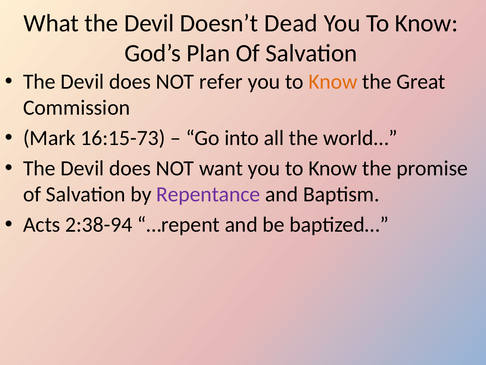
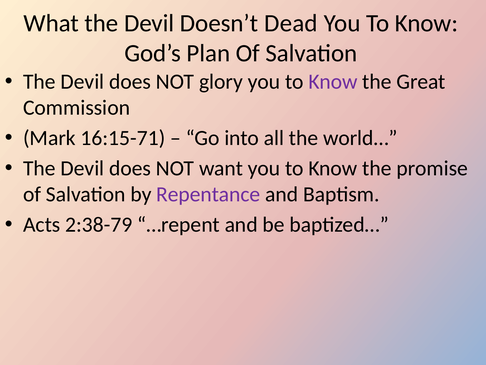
refer: refer -> glory
Know at (333, 82) colour: orange -> purple
16:15-73: 16:15-73 -> 16:15-71
2:38-94: 2:38-94 -> 2:38-79
